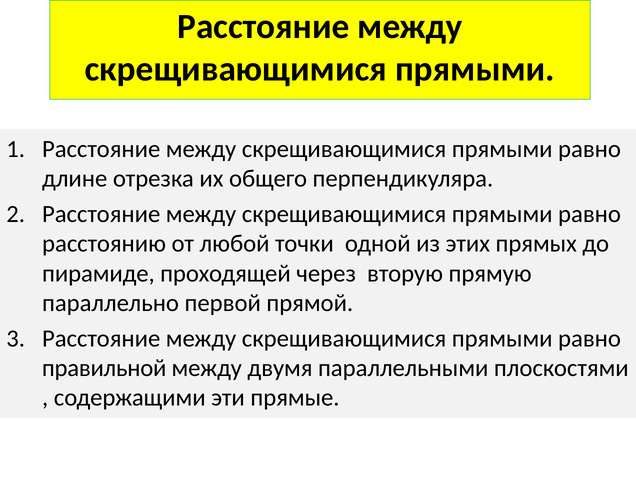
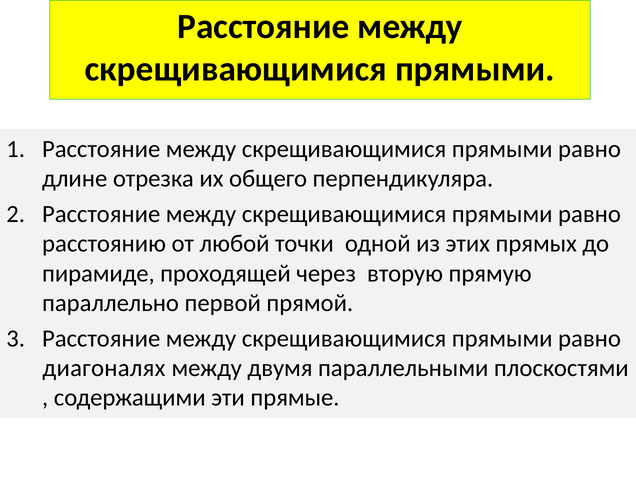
правильной: правильной -> диагоналях
